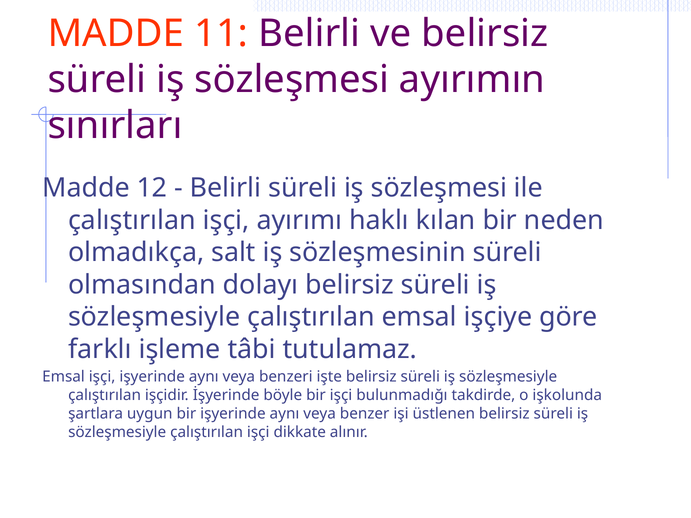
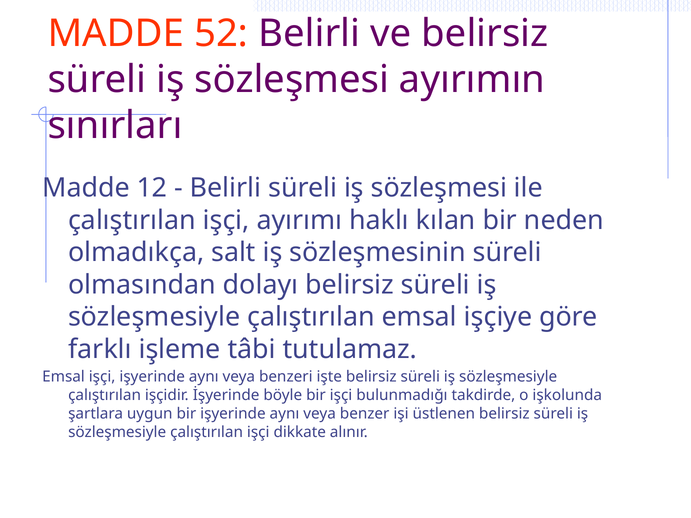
11: 11 -> 52
